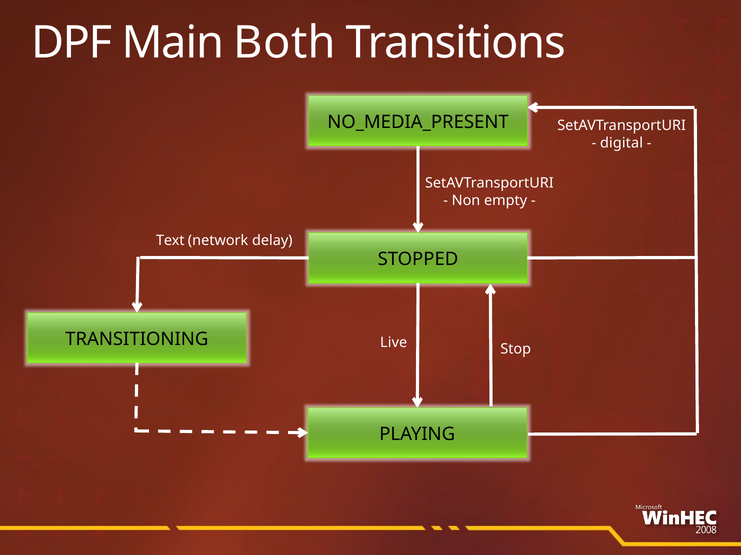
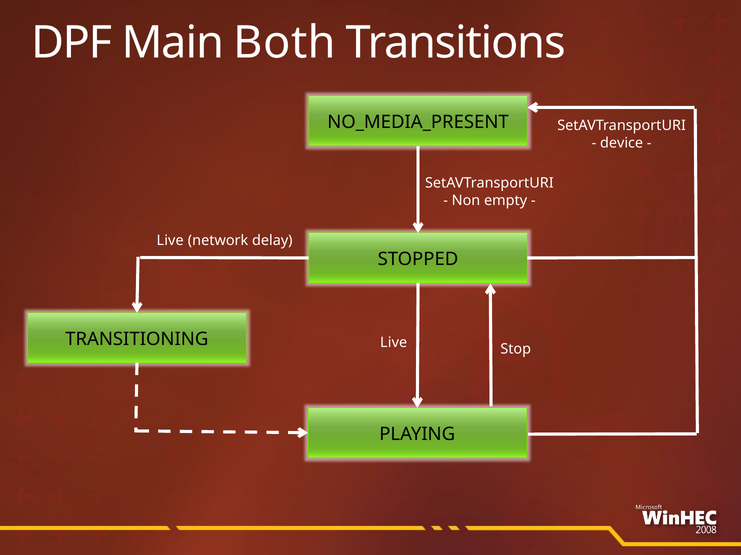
digital: digital -> device
Text at (170, 241): Text -> Live
